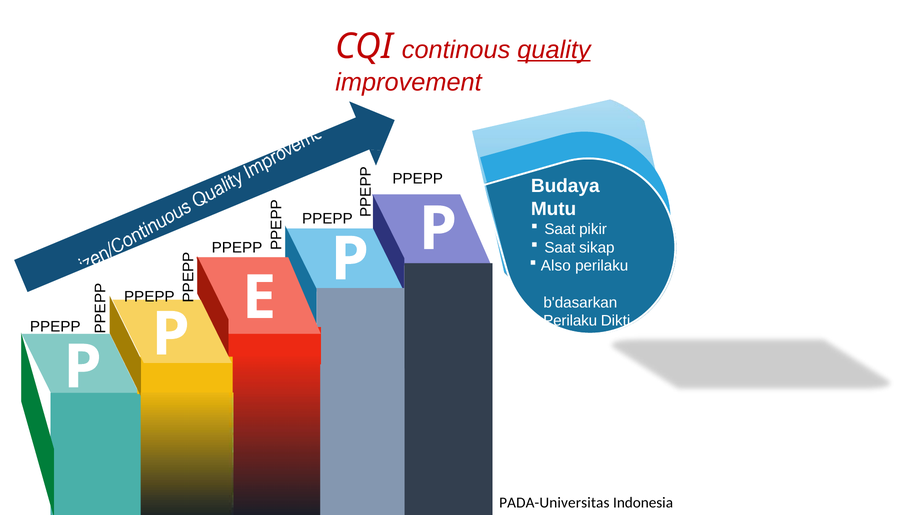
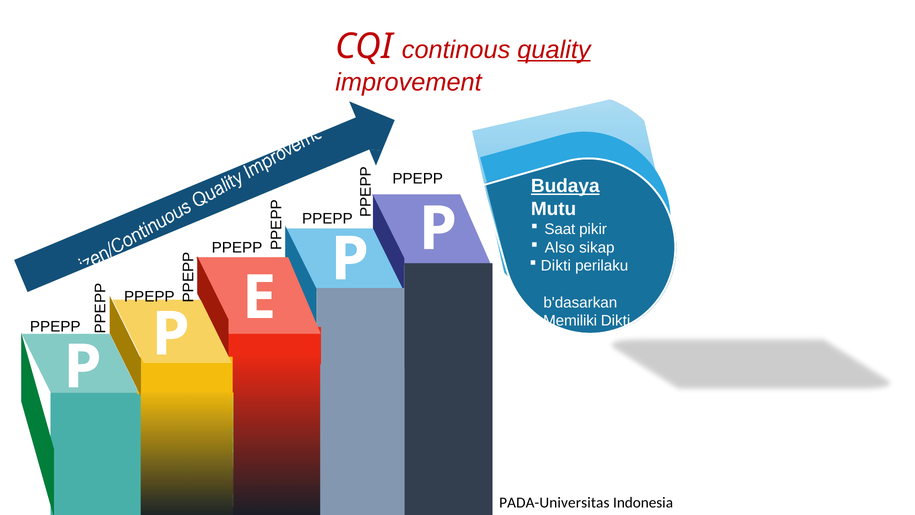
Budaya underline: none -> present
Saat at (560, 247): Saat -> Also
Also at (556, 266): Also -> Dikti
Perilaku at (570, 321): Perilaku -> Memiliki
